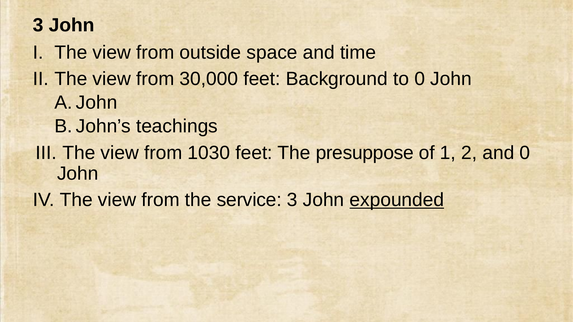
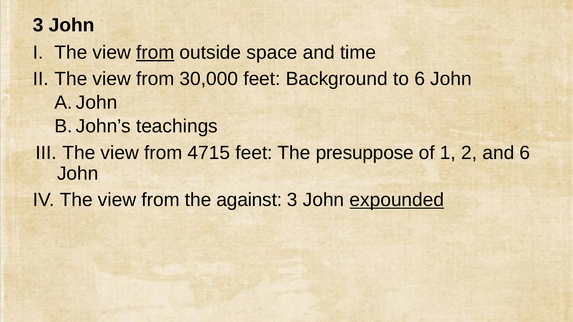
from at (155, 52) underline: none -> present
to 0: 0 -> 6
1030: 1030 -> 4715
and 0: 0 -> 6
service: service -> against
